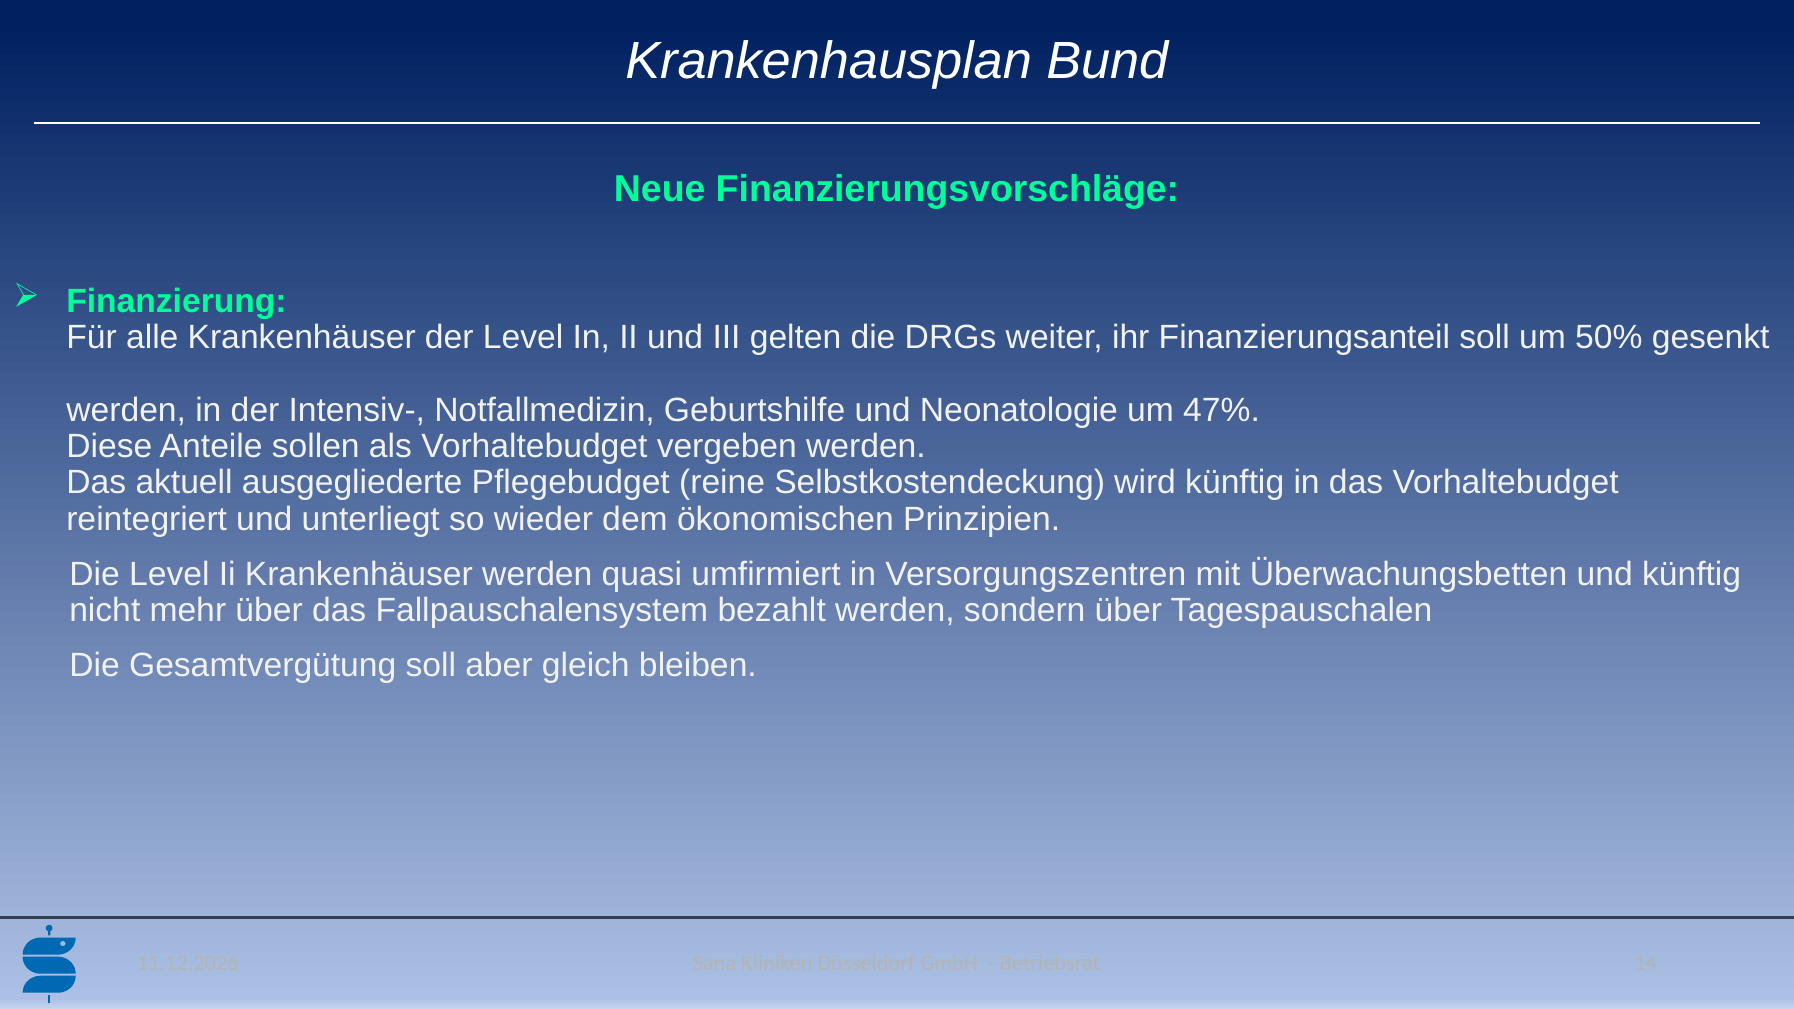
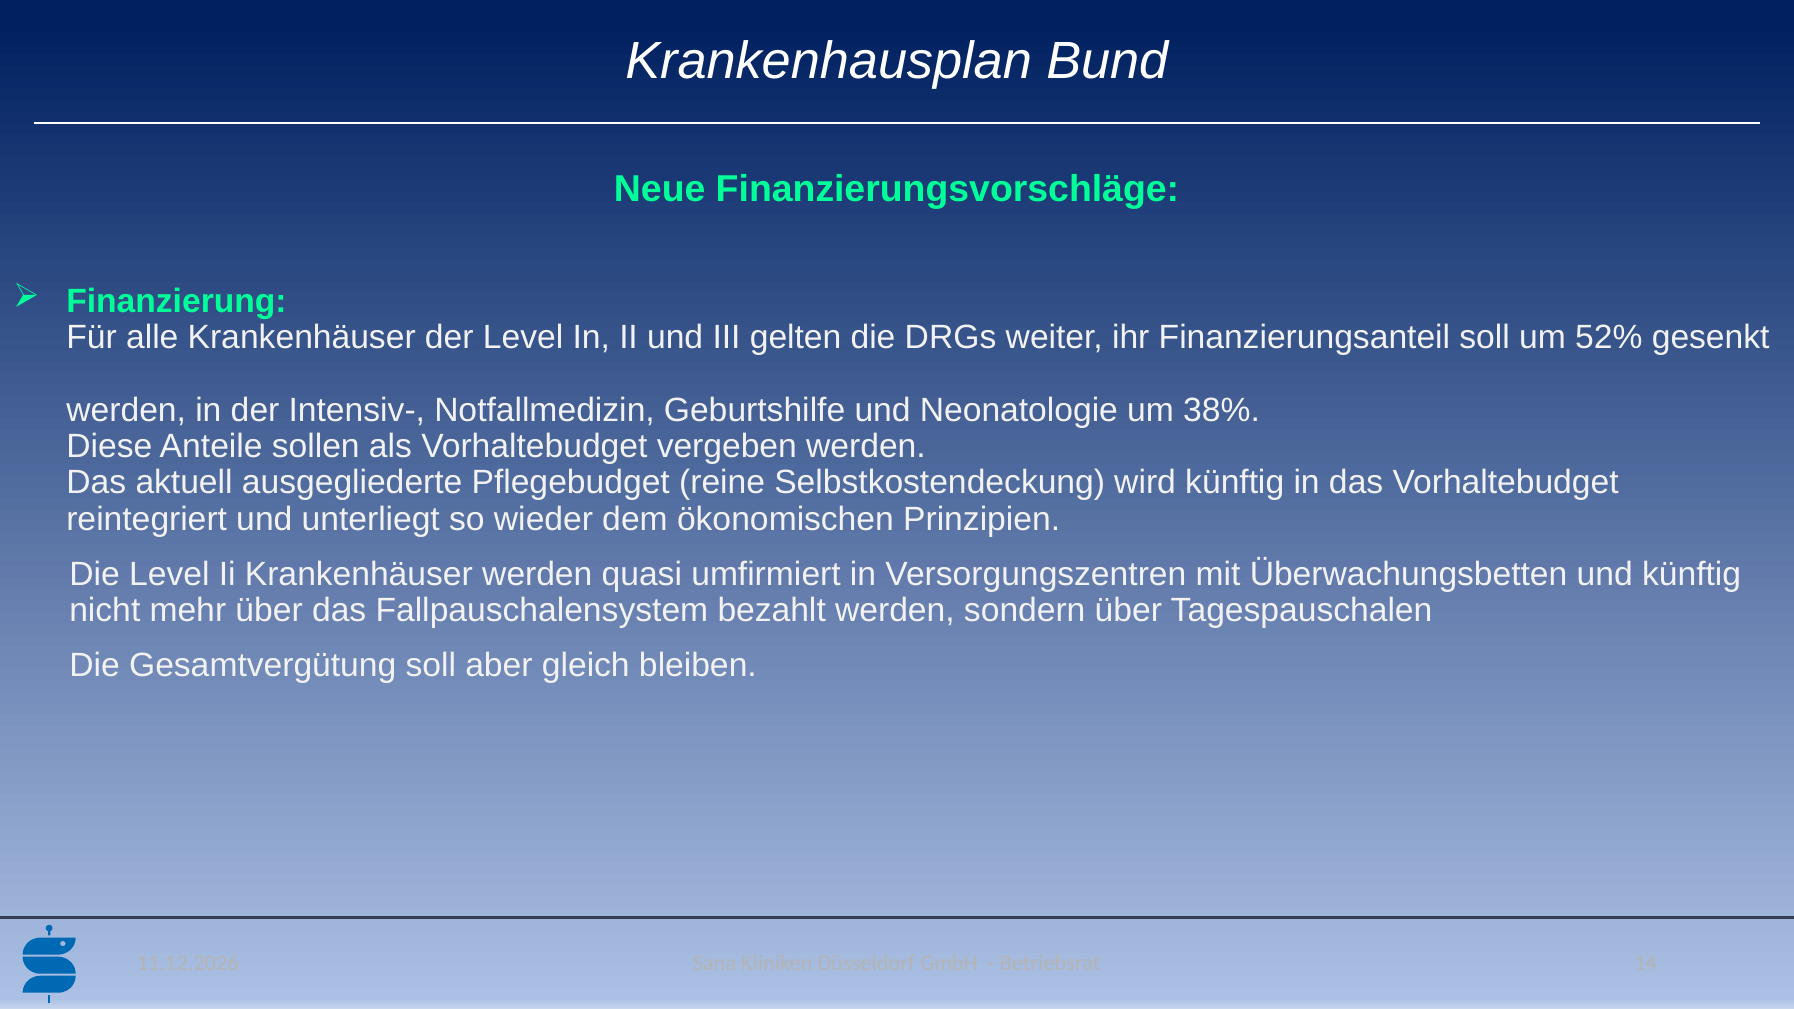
50%: 50% -> 52%
47%: 47% -> 38%
